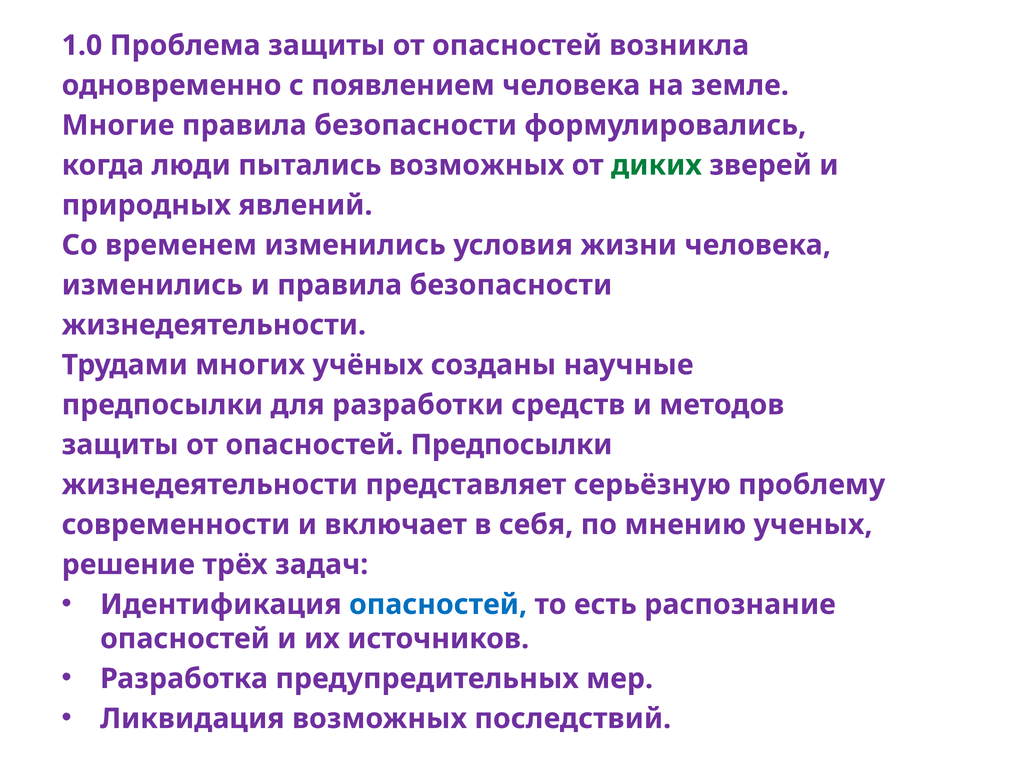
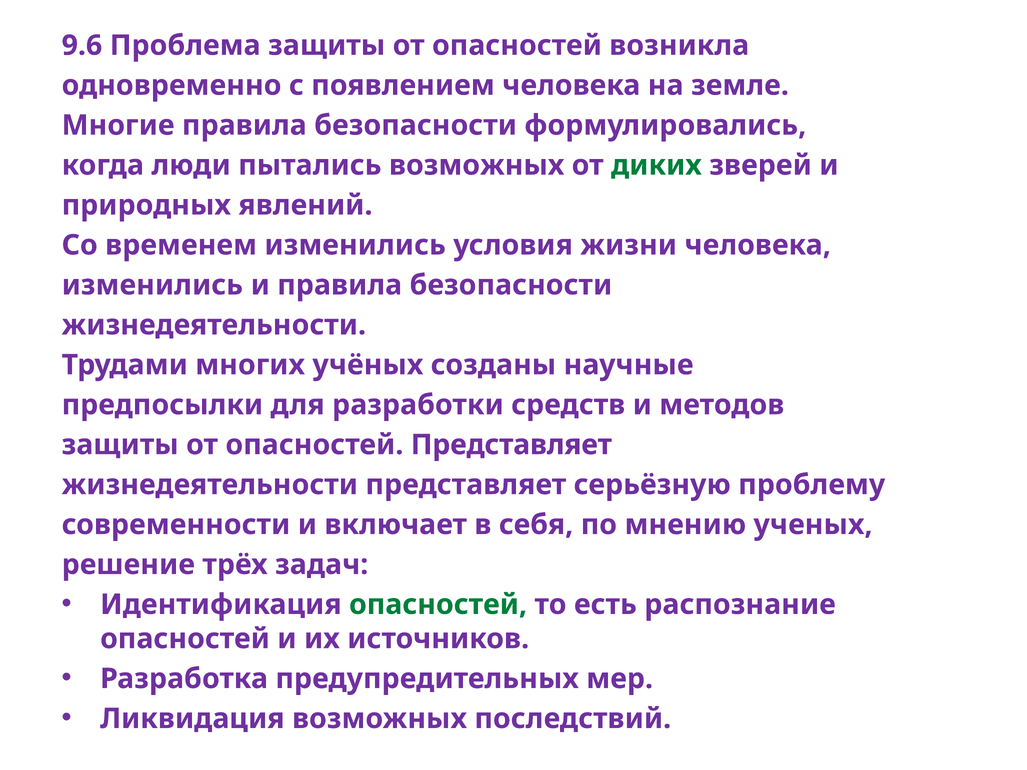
1.0: 1.0 -> 9.6
опасностей Предпосылки: Предпосылки -> Представляет
опасностей at (438, 605) colour: blue -> green
